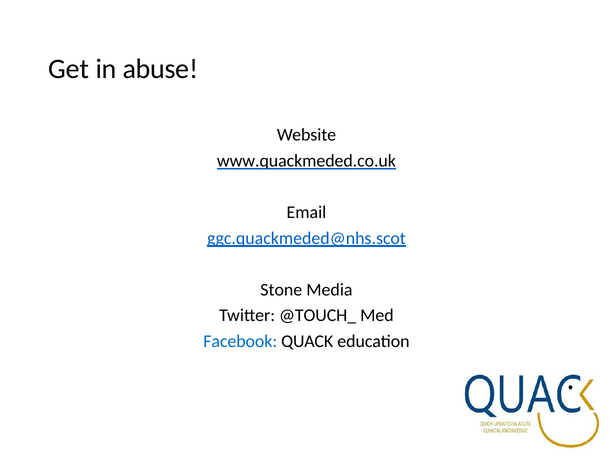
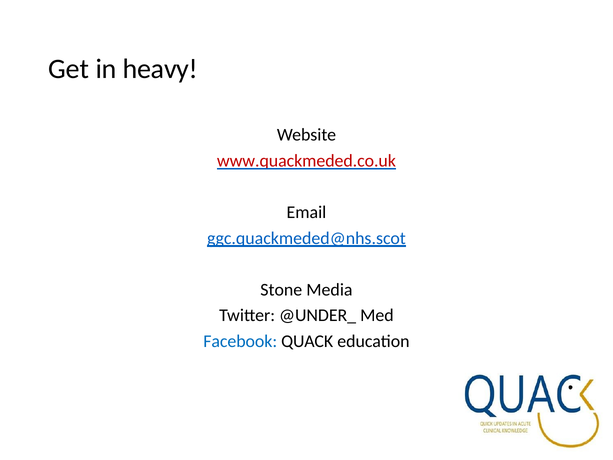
abuse: abuse -> heavy
www.quackmeded.co.uk colour: black -> red
@TOUCH_: @TOUCH_ -> @UNDER_
